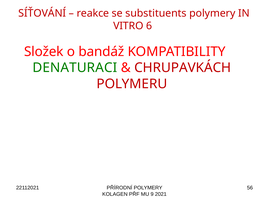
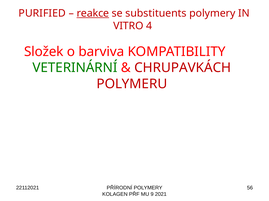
SÍŤOVÁNÍ: SÍŤOVÁNÍ -> PURIFIED
reakce underline: none -> present
6: 6 -> 4
bandáž: bandáž -> barviva
DENATURACI: DENATURACI -> VETERINÁRNÍ
